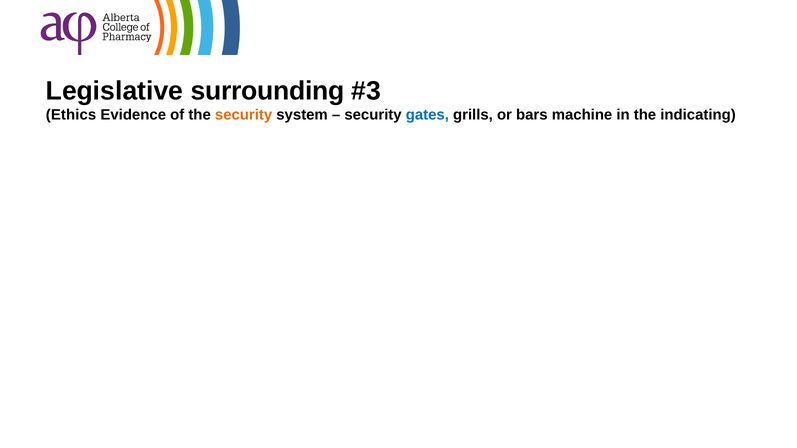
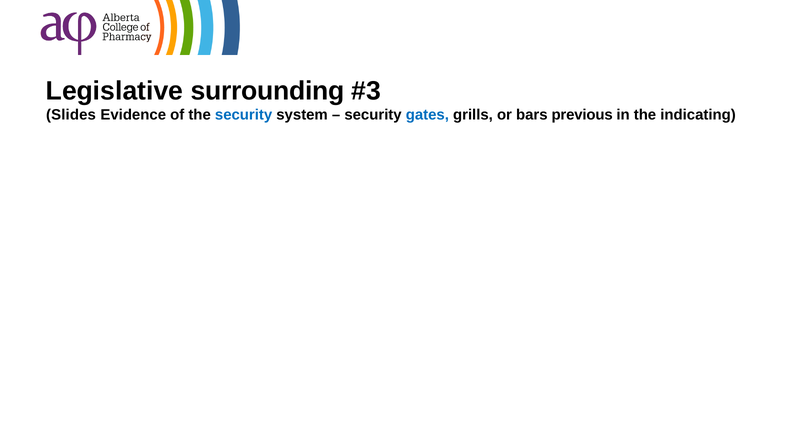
Ethics: Ethics -> Slides
security at (244, 115) colour: orange -> blue
machine: machine -> previous
